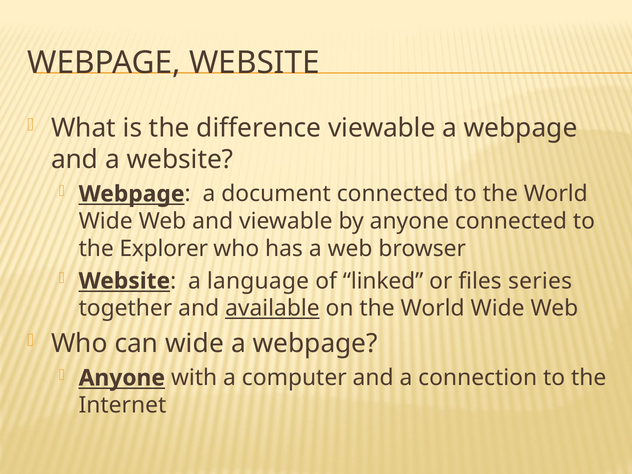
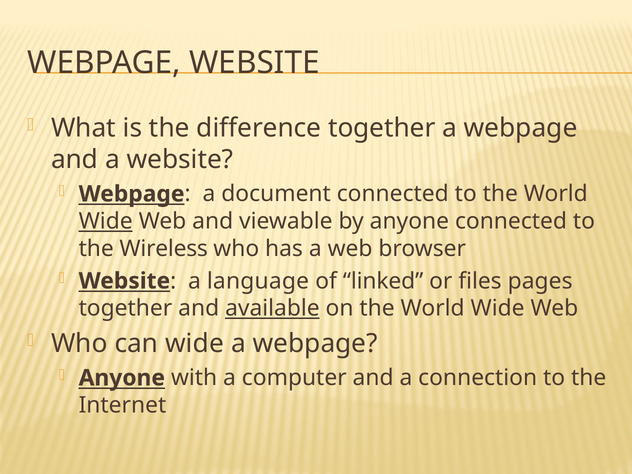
difference viewable: viewable -> together
Wide at (106, 221) underline: none -> present
Explorer: Explorer -> Wireless
series: series -> pages
